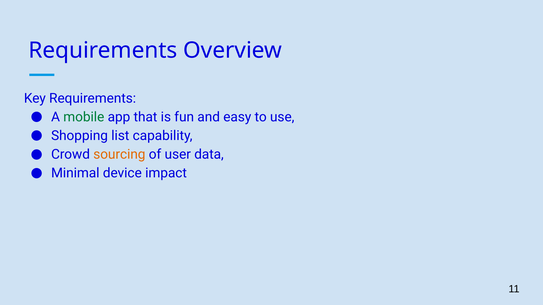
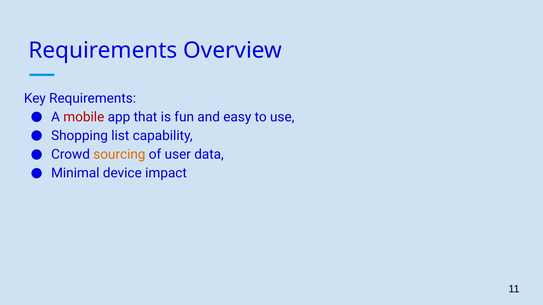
mobile colour: green -> red
